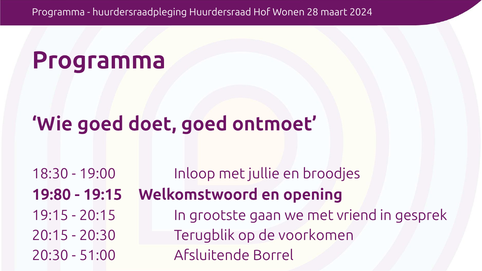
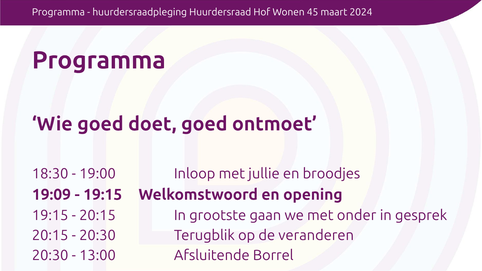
28: 28 -> 45
19:80: 19:80 -> 19:09
vriend: vriend -> onder
voorkomen: voorkomen -> veranderen
51:00: 51:00 -> 13:00
